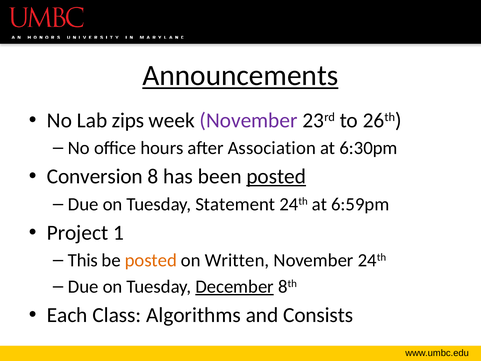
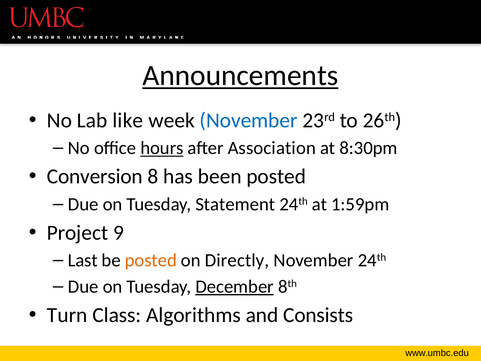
zips: zips -> like
November at (249, 120) colour: purple -> blue
hours underline: none -> present
6:30pm: 6:30pm -> 8:30pm
posted at (276, 176) underline: present -> none
6:59pm: 6:59pm -> 1:59pm
1: 1 -> 9
This: This -> Last
Written: Written -> Directly
Each: Each -> Turn
